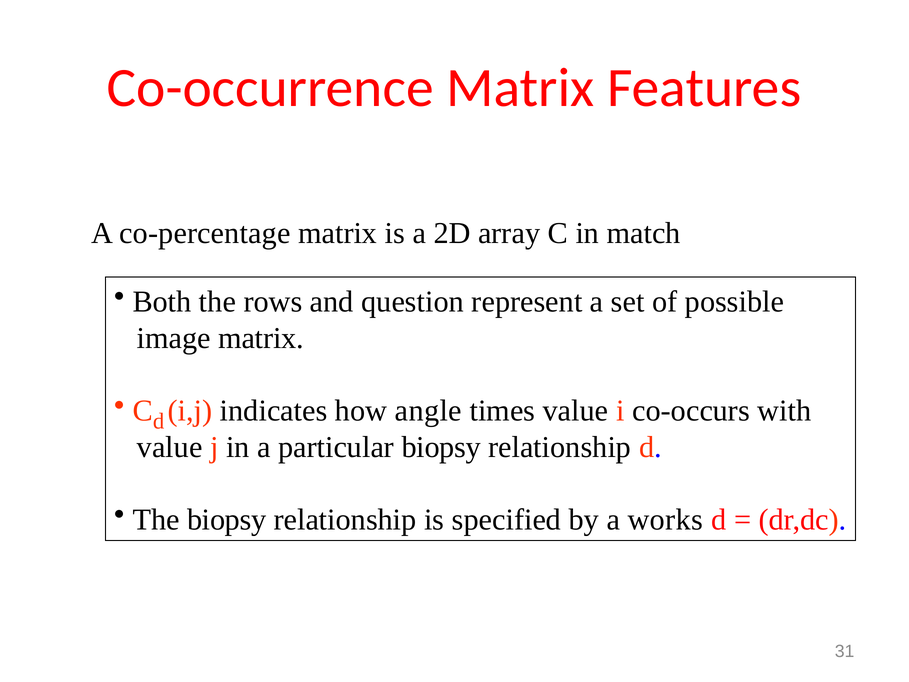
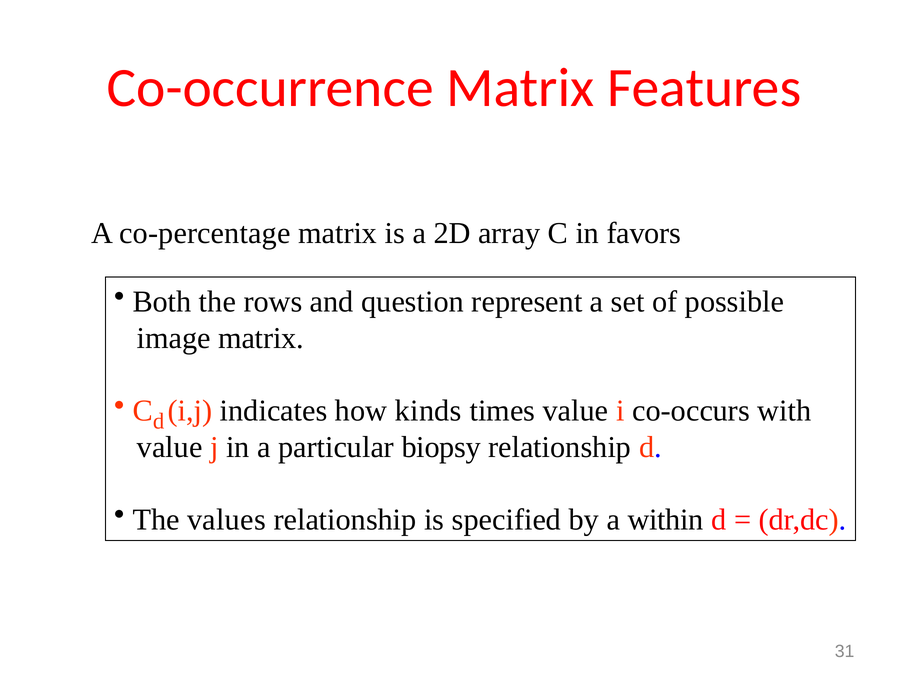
match: match -> favors
angle: angle -> kinds
The biopsy: biopsy -> values
works: works -> within
